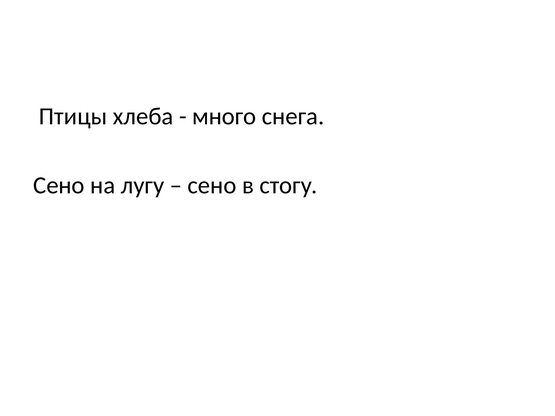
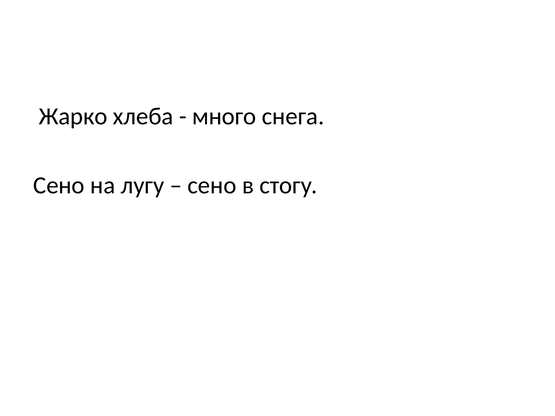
Птицы: Птицы -> Жарко
